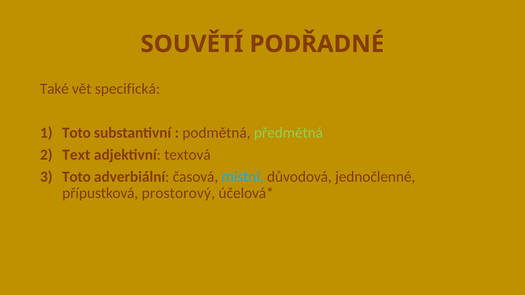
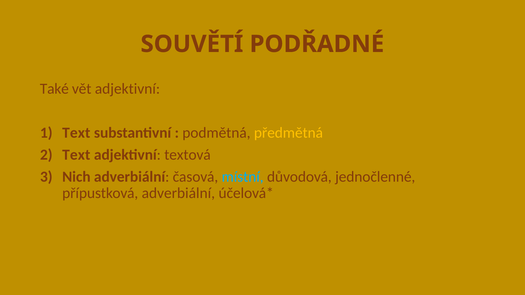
vět specifická: specifická -> adjektivní
Toto at (76, 133): Toto -> Text
předmětná colour: light green -> yellow
Toto at (76, 177): Toto -> Nich
přípustková prostorový: prostorový -> adverbiální
